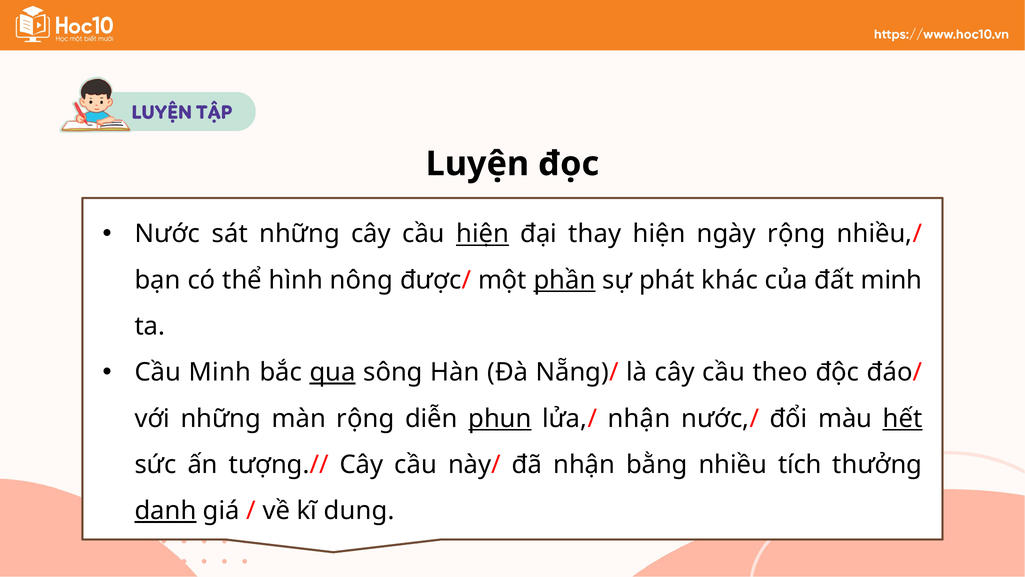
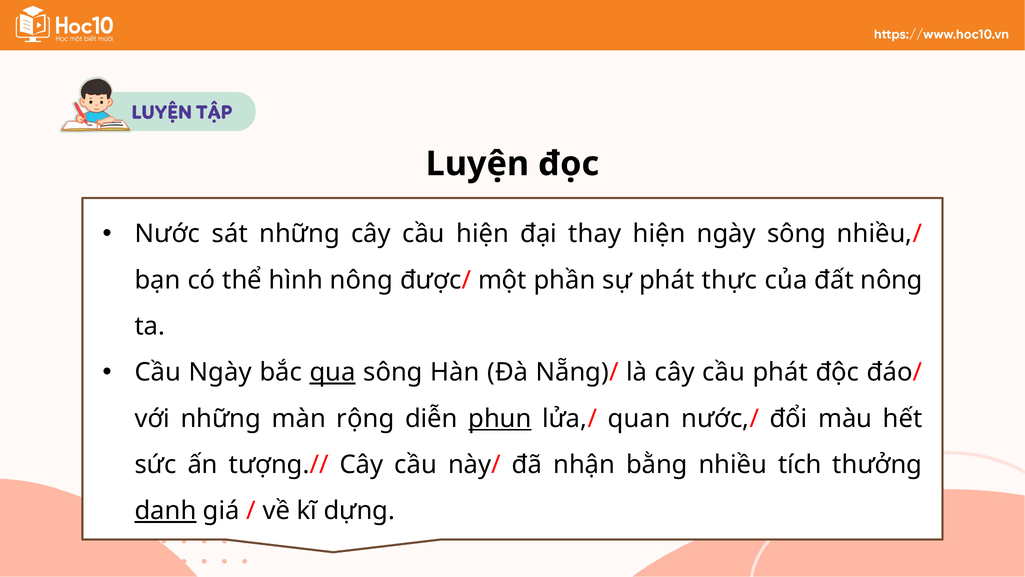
hiện at (483, 234) underline: present -> none
ngày rộng: rộng -> sông
phần underline: present -> none
khác: khác -> thực
đất minh: minh -> nông
Cầu Minh: Minh -> Ngày
cầu theo: theo -> phát
lửa,/ nhận: nhận -> quan
hết underline: present -> none
dung: dung -> dựng
